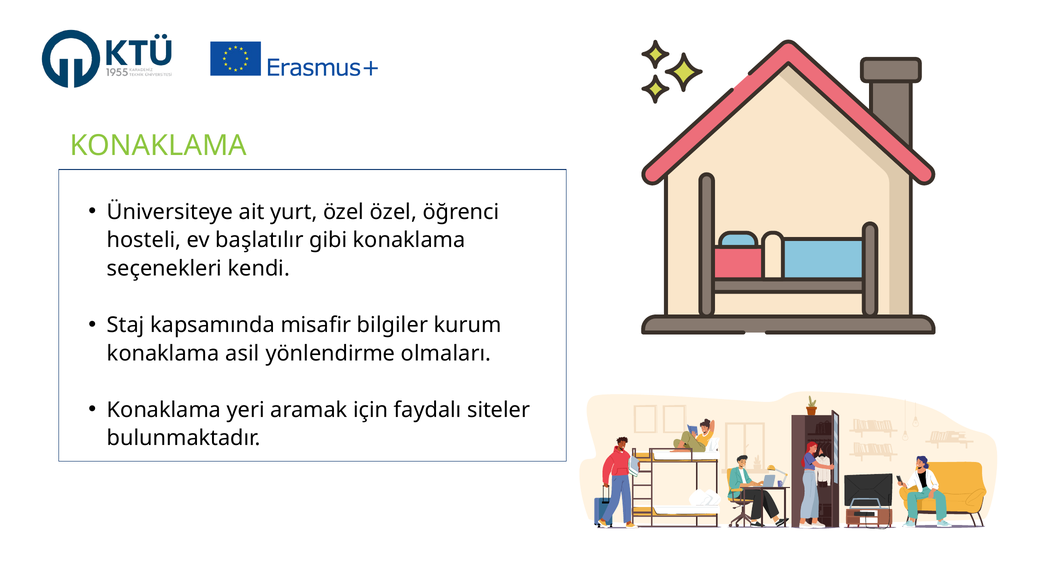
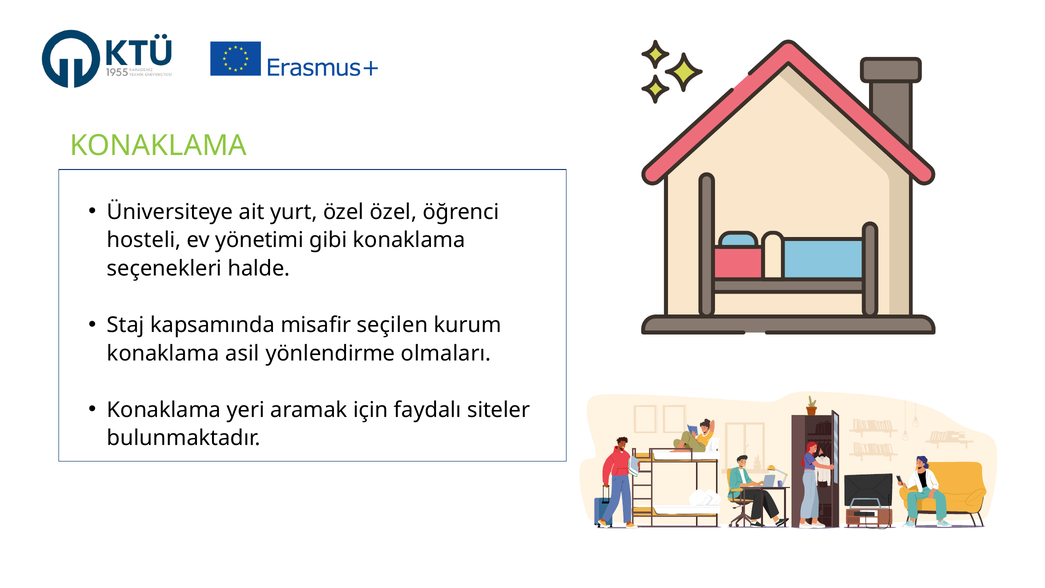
başlatılır: başlatılır -> yönetimi
kendi: kendi -> halde
bilgiler: bilgiler -> seçilen
